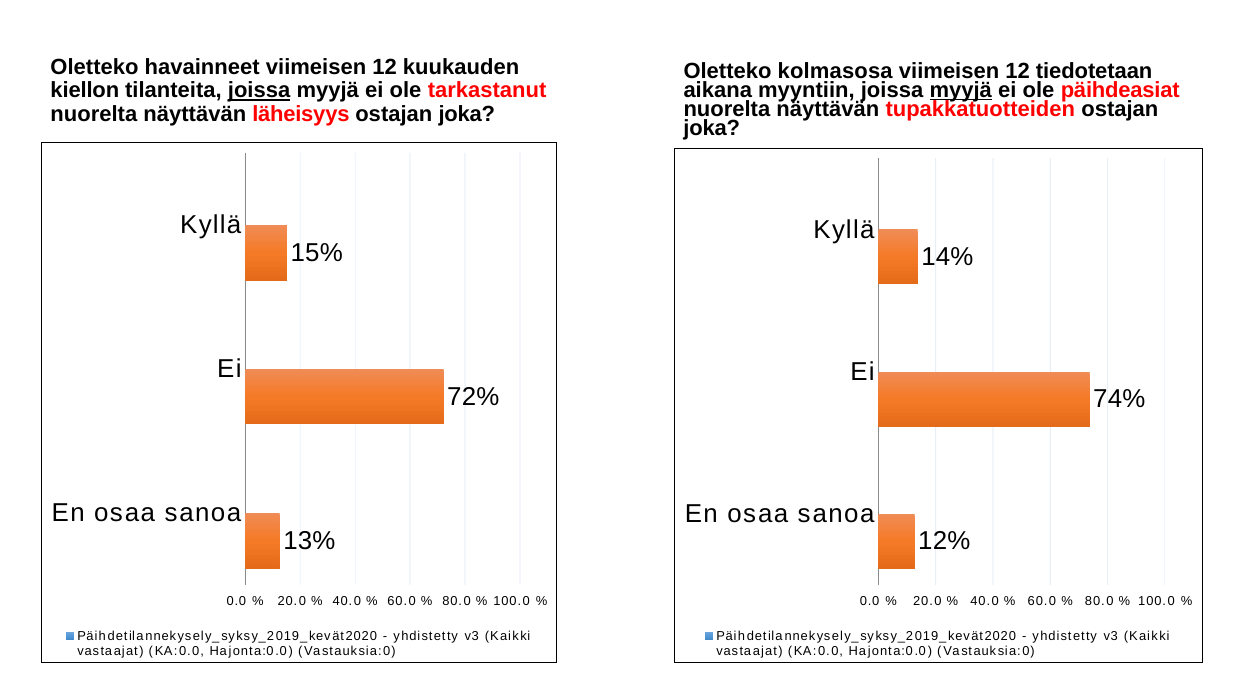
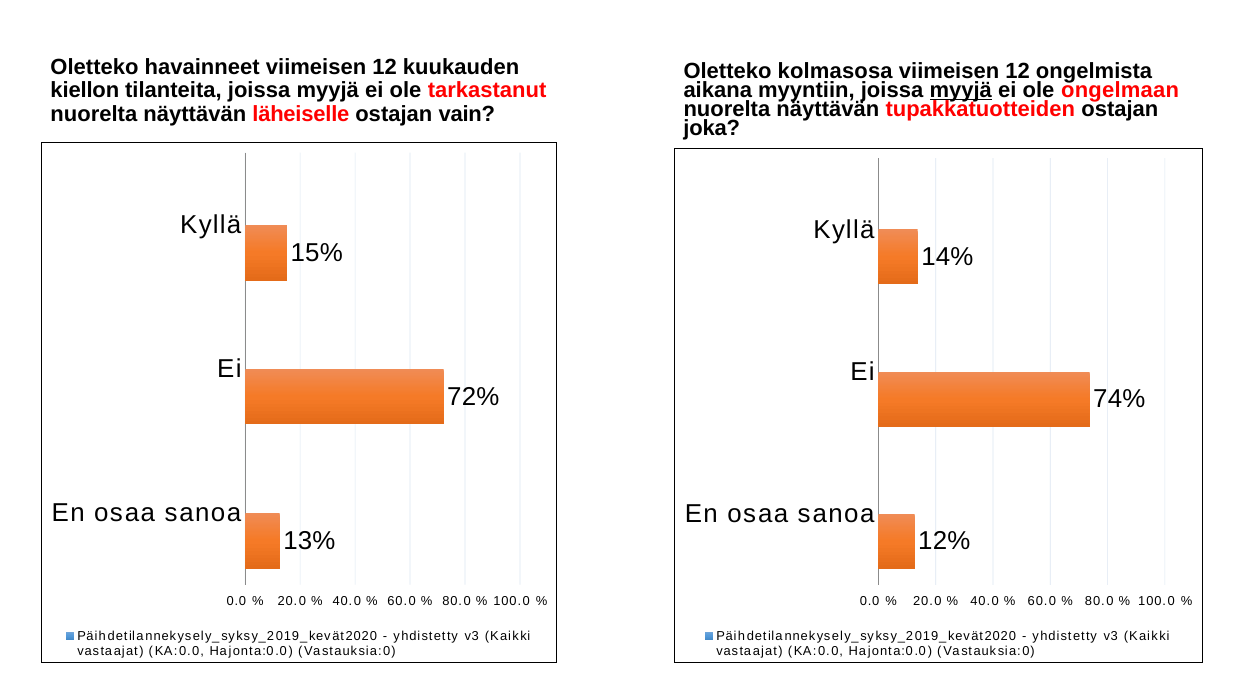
tiedotetaan: tiedotetaan -> ongelmista
päihdeasiat: päihdeasiat -> ongelmaan
joissa at (259, 91) underline: present -> none
läheisyys: läheisyys -> läheiselle
joka at (467, 114): joka -> vain
